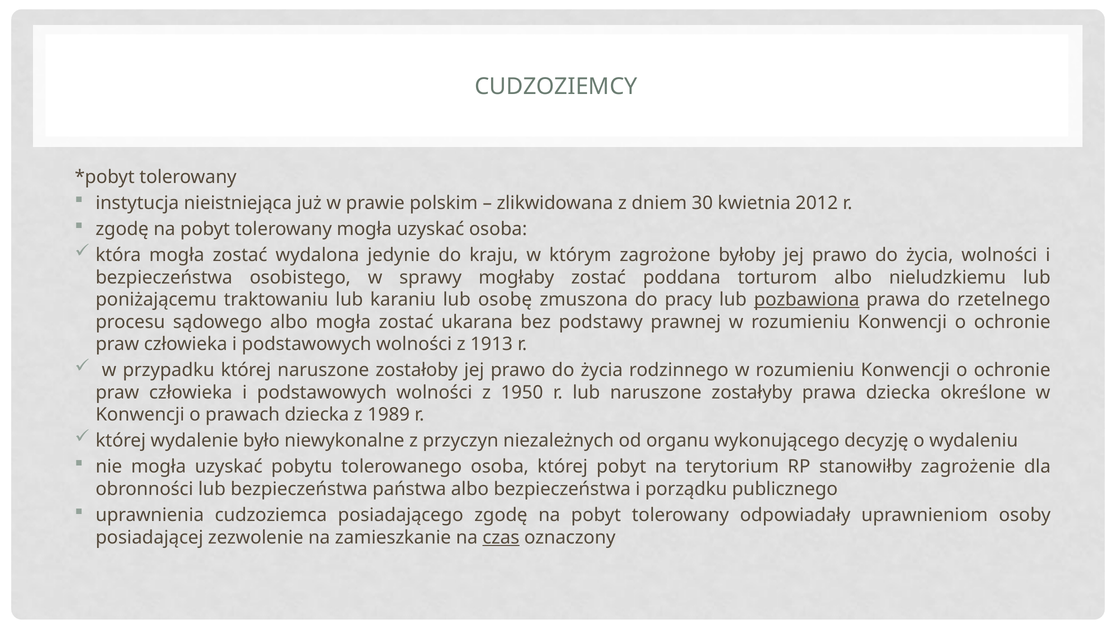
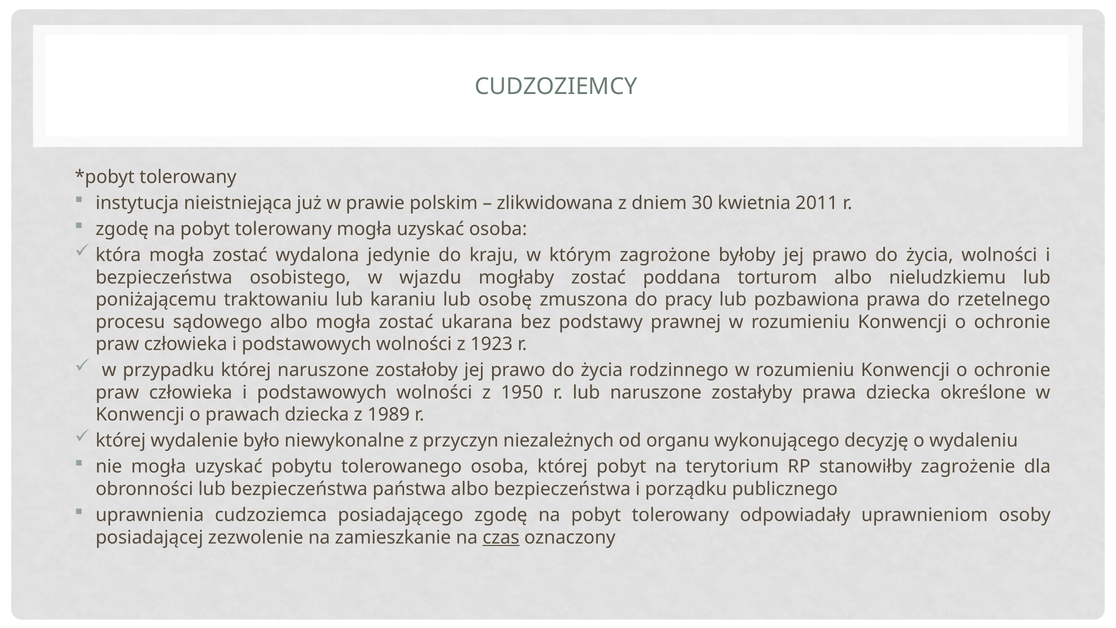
2012: 2012 -> 2011
sprawy: sprawy -> wjazdu
pozbawiona underline: present -> none
1913: 1913 -> 1923
